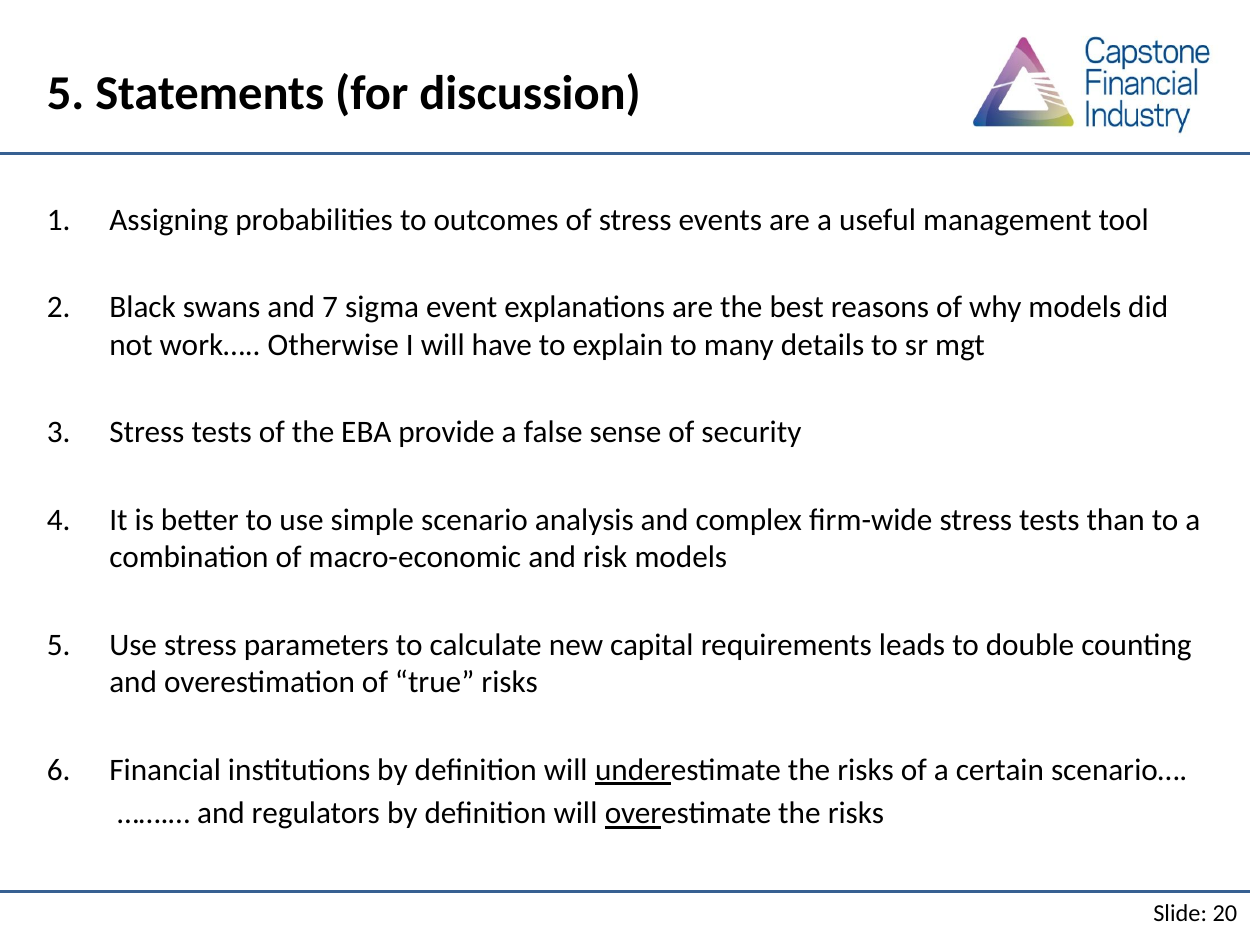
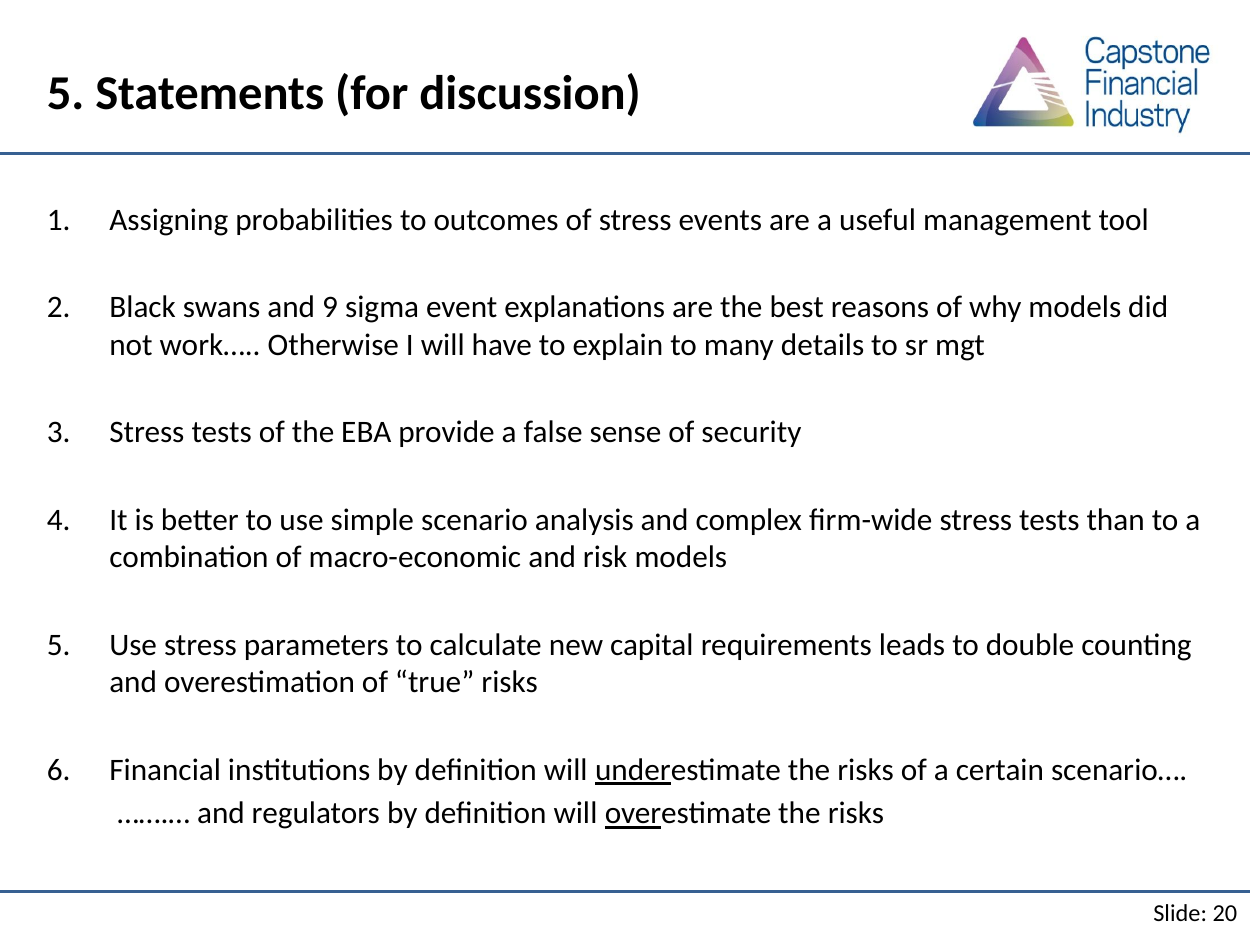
7: 7 -> 9
